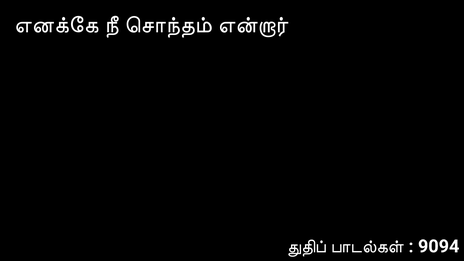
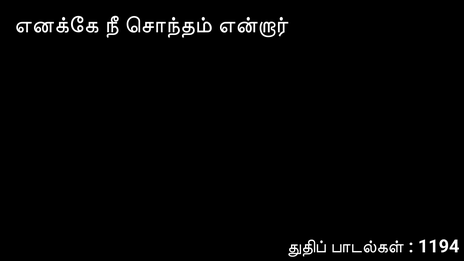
9094: 9094 -> 1194
